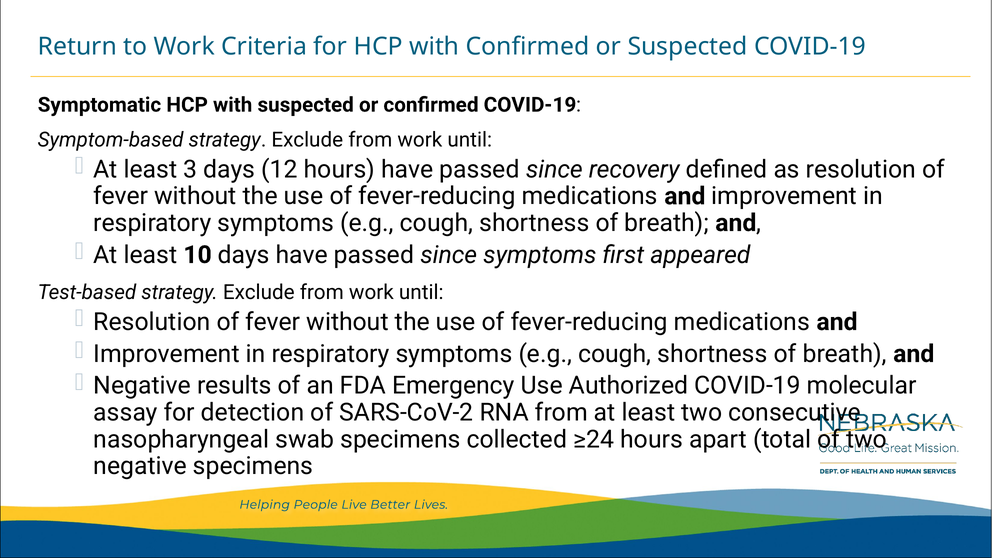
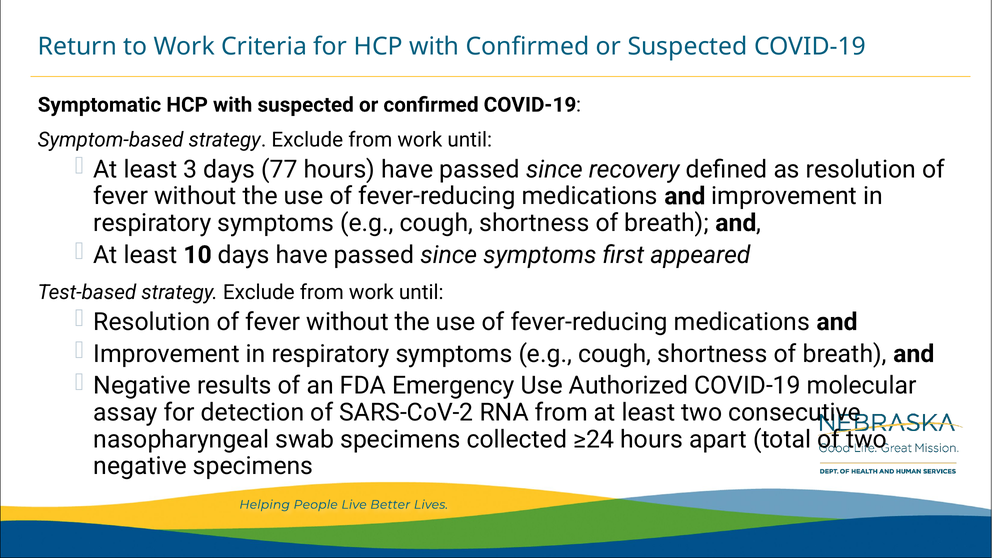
12: 12 -> 77
